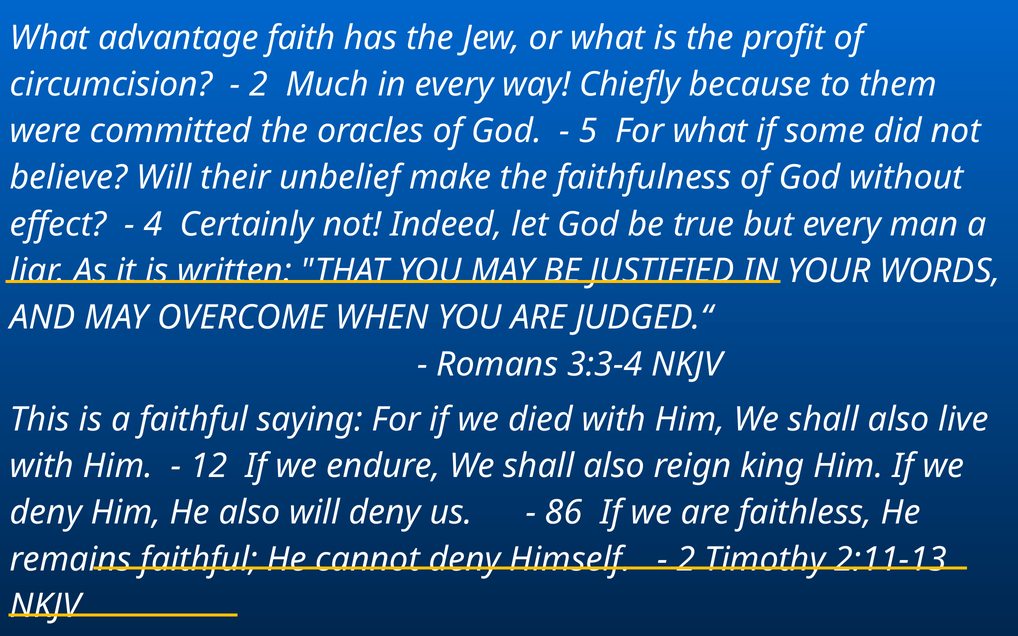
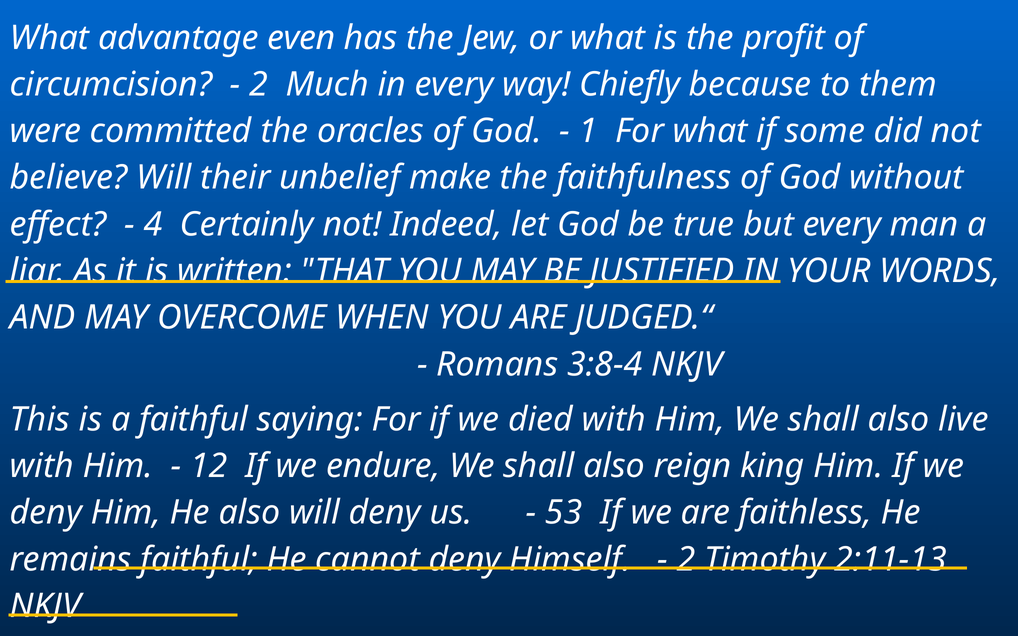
faith: faith -> even
5: 5 -> 1
3:3-4: 3:3-4 -> 3:8-4
86: 86 -> 53
